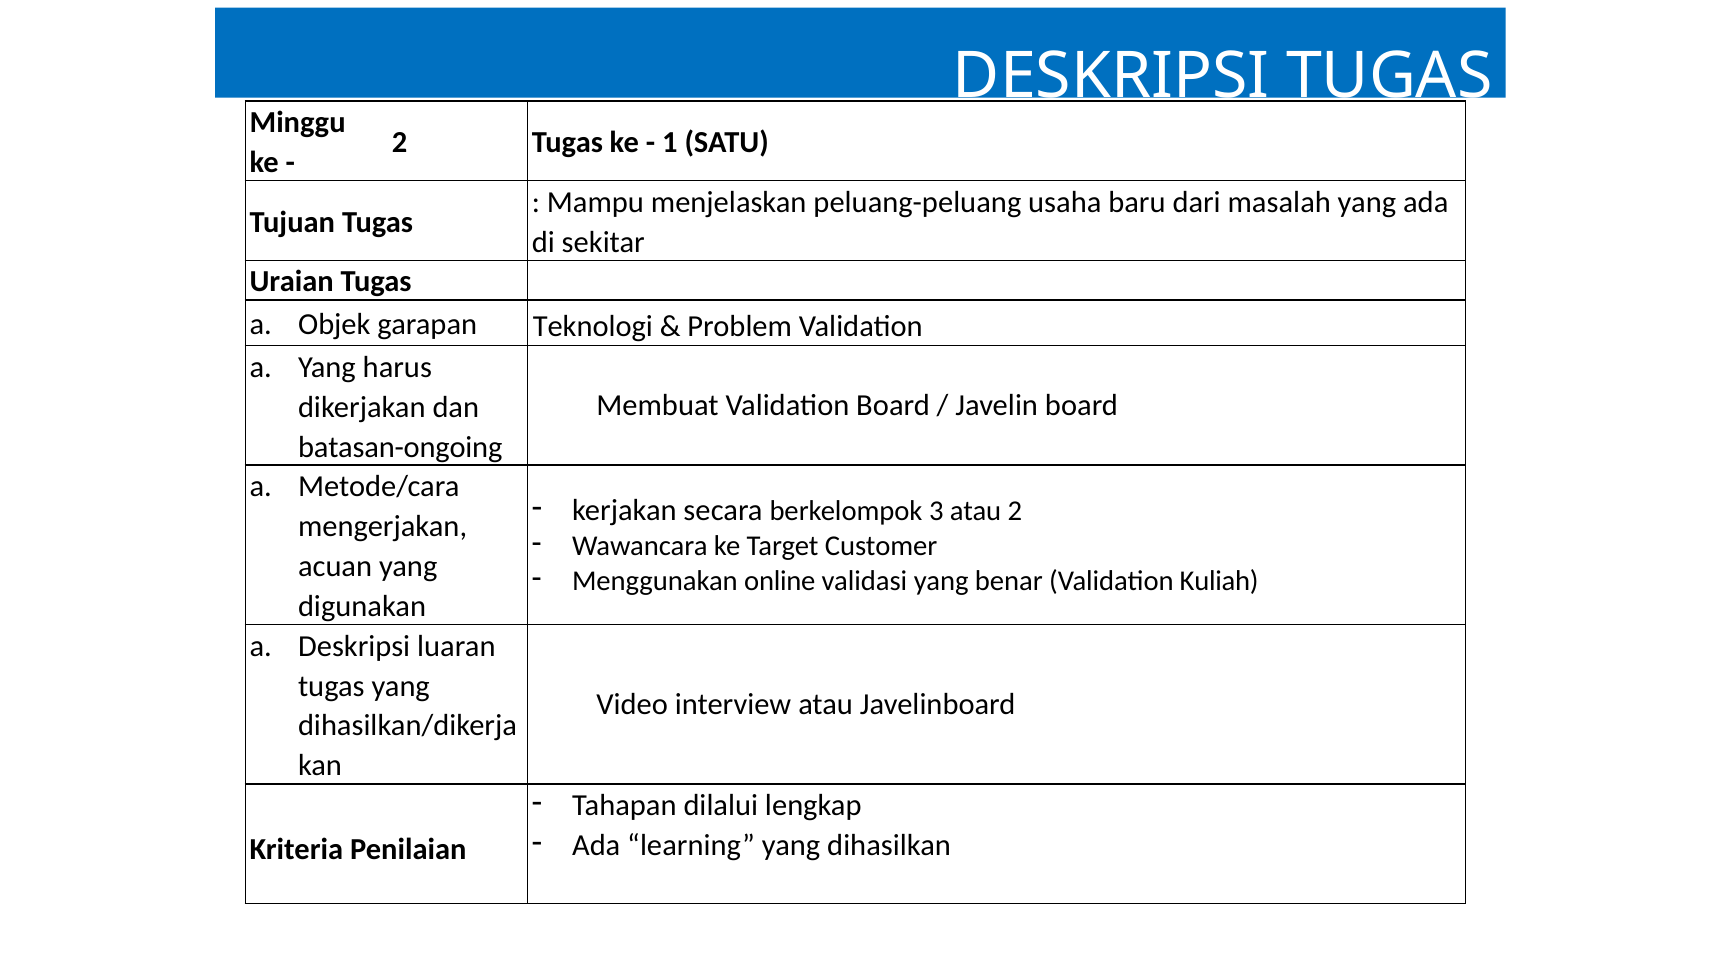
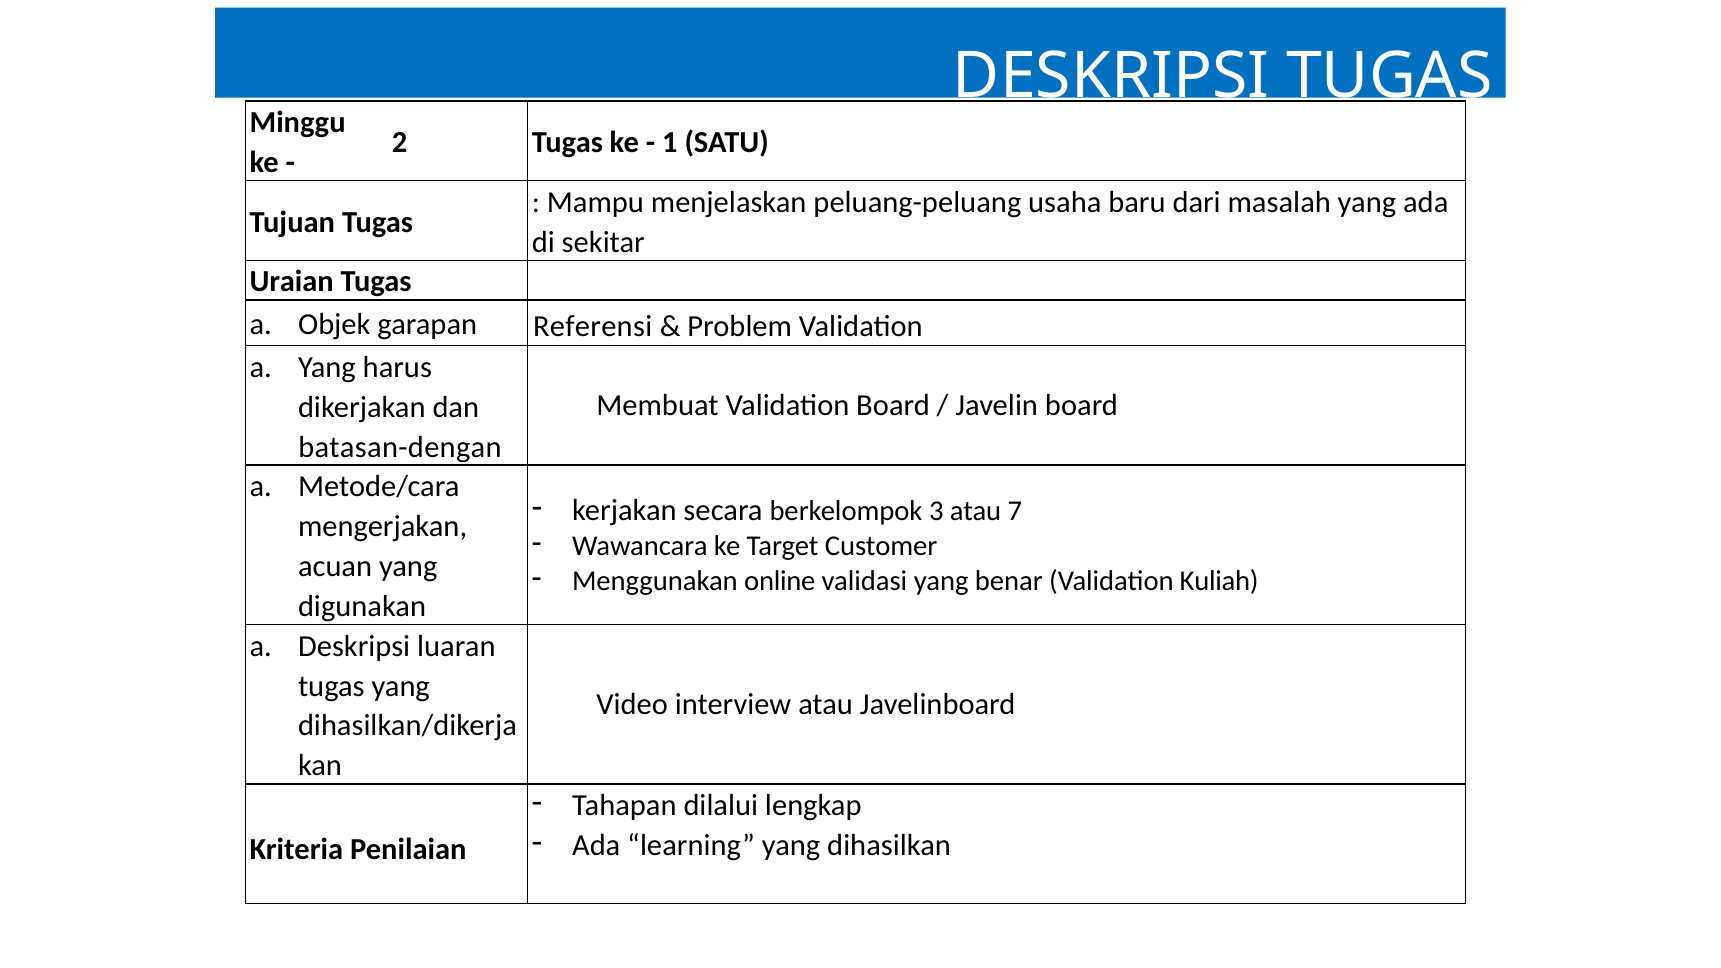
Teknologi: Teknologi -> Referensi
batasan-ongoing: batasan-ongoing -> batasan-dengan
atau 2: 2 -> 7
